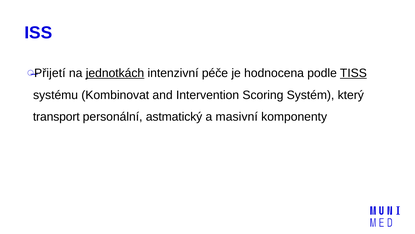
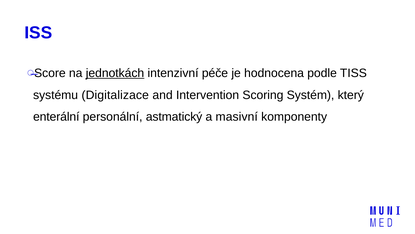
Přijetí: Přijetí -> Score
TISS underline: present -> none
Kombinovat: Kombinovat -> Digitalizace
transport: transport -> enterální
